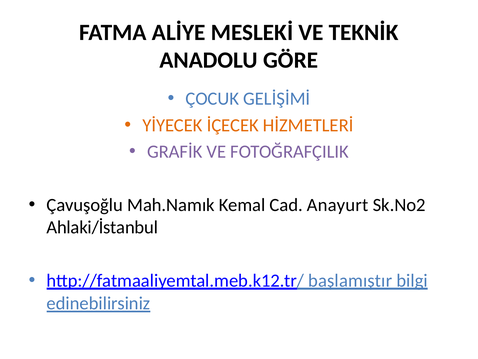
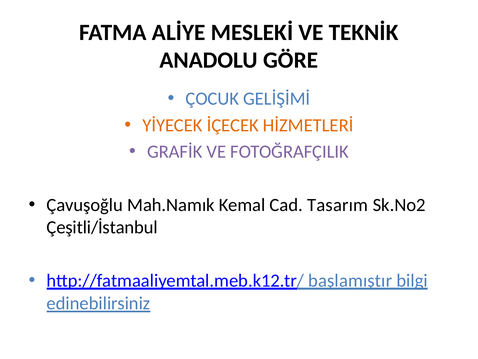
Anayurt: Anayurt -> Tasarım
Ahlaki/İstanbul: Ahlaki/İstanbul -> Çeşitli/İstanbul
